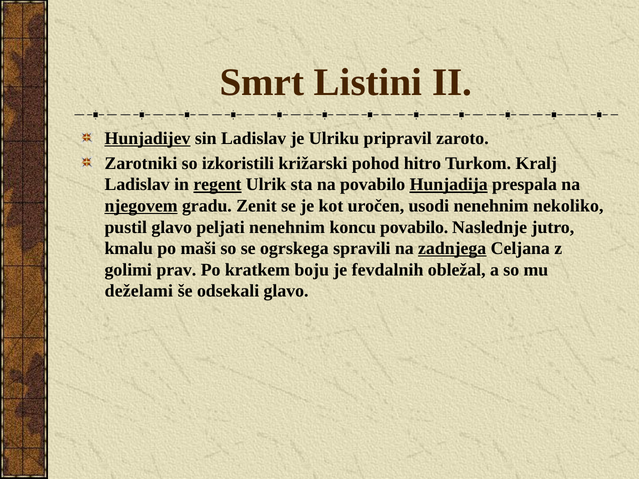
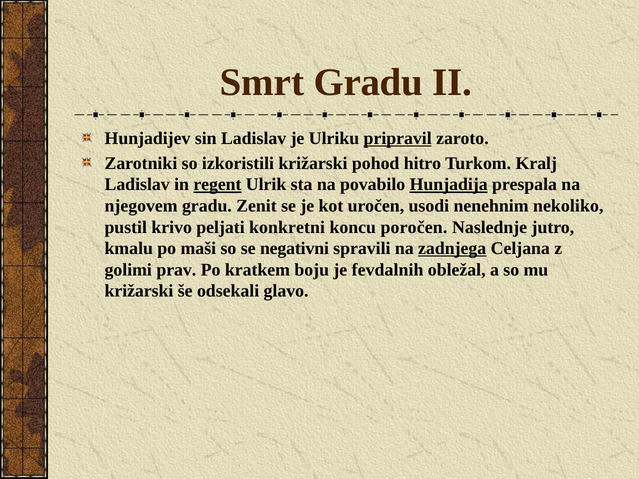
Smrt Listini: Listini -> Gradu
Hunjadijev underline: present -> none
pripravil underline: none -> present
njegovem underline: present -> none
pustil glavo: glavo -> krivo
peljati nenehnim: nenehnim -> konkretni
koncu povabilo: povabilo -> poročen
ogrskega: ogrskega -> negativni
deželami at (139, 291): deželami -> križarski
